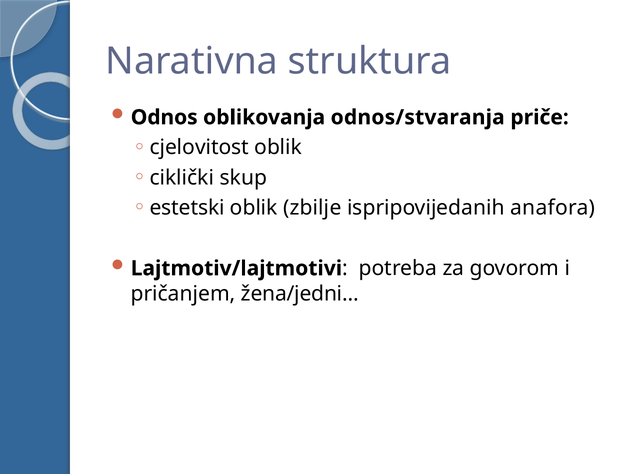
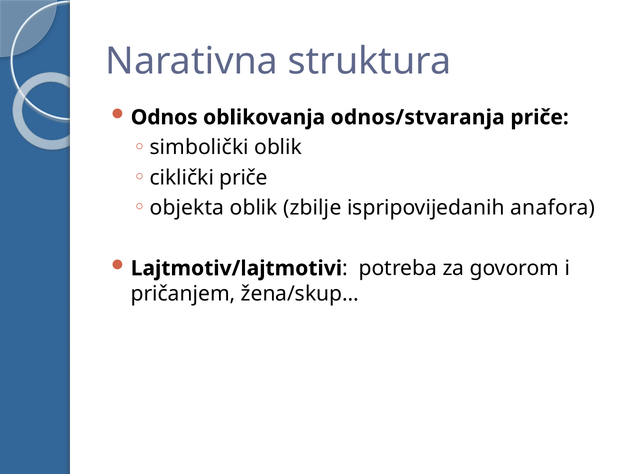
cjelovitost: cjelovitost -> simbolički
ciklički skup: skup -> priče
estetski: estetski -> objekta
žena/jedni…: žena/jedni… -> žena/skup…
